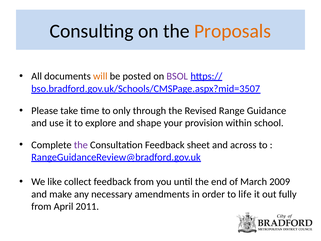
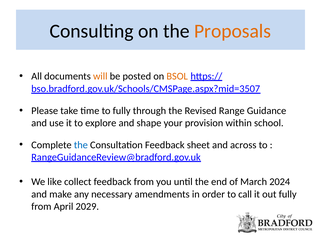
BSOL colour: purple -> orange
to only: only -> fully
the at (81, 145) colour: purple -> blue
2009: 2009 -> 2024
life: life -> call
2011: 2011 -> 2029
